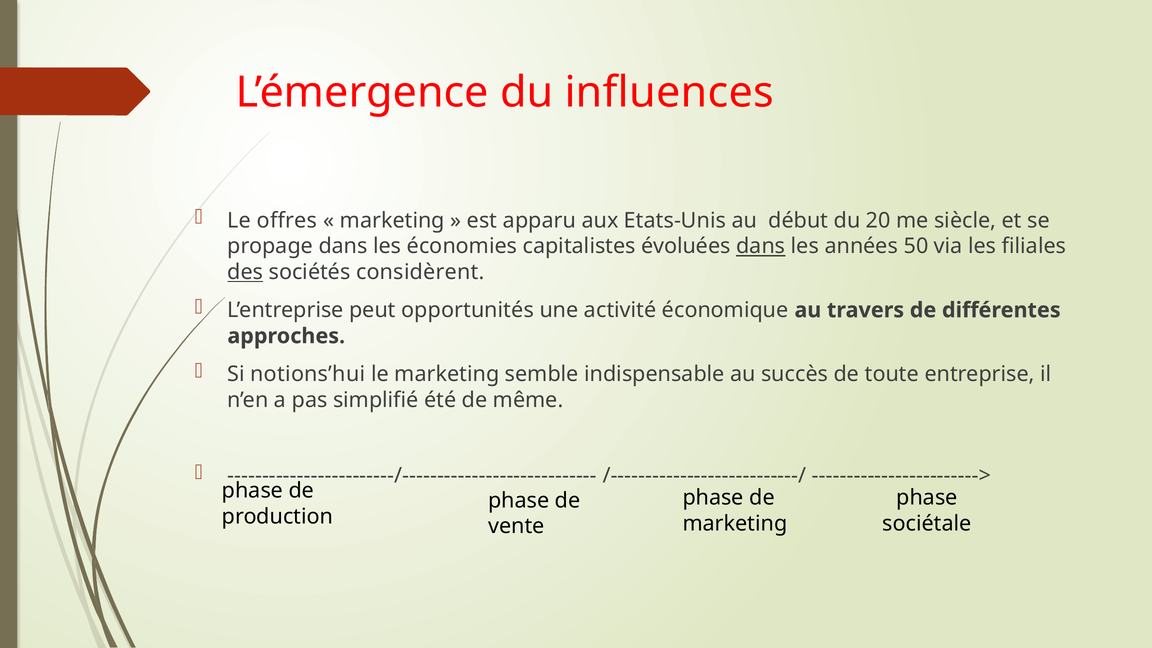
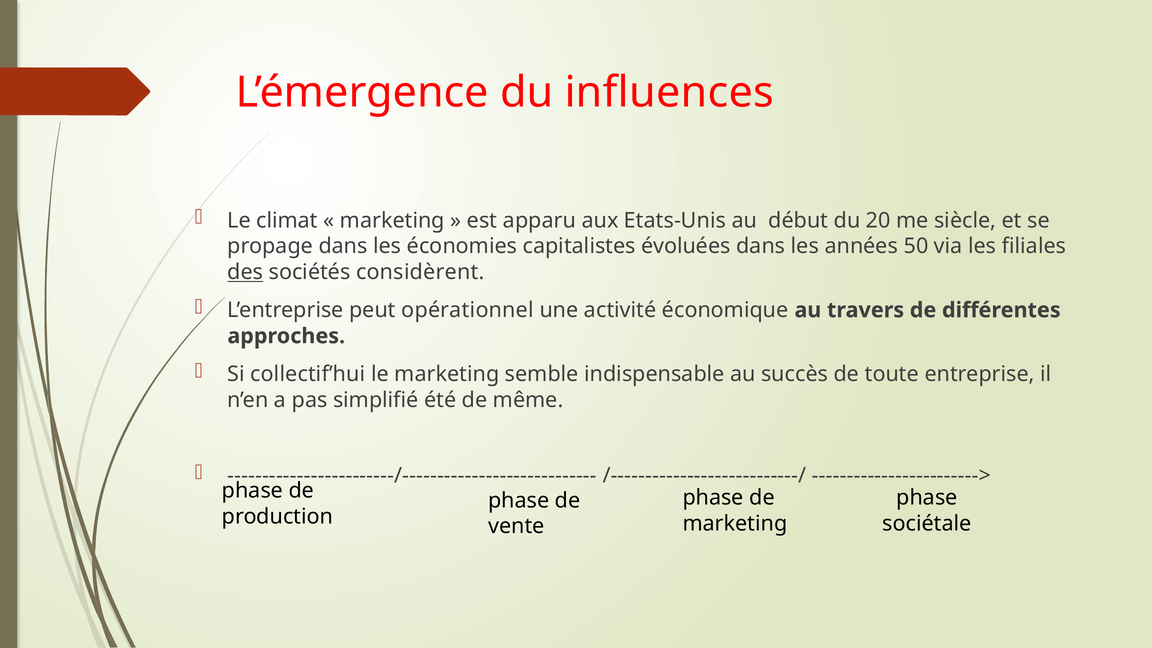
offres: offres -> climat
dans at (761, 246) underline: present -> none
opportunités: opportunités -> opérationnel
notions’hui: notions’hui -> collectif’hui
